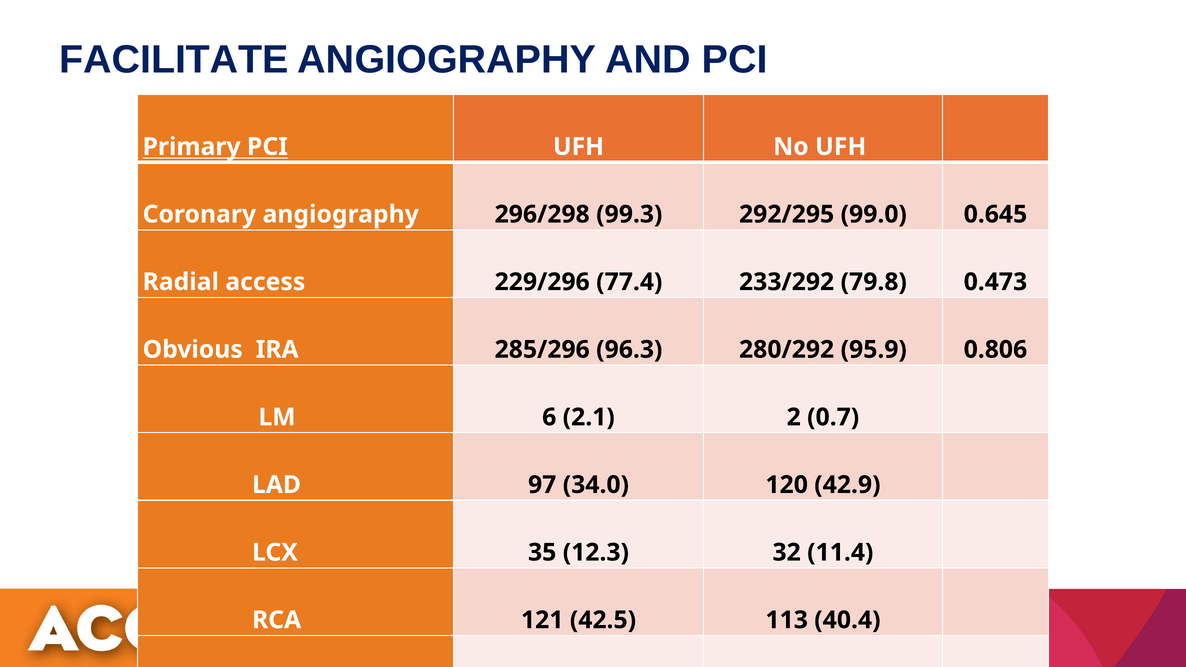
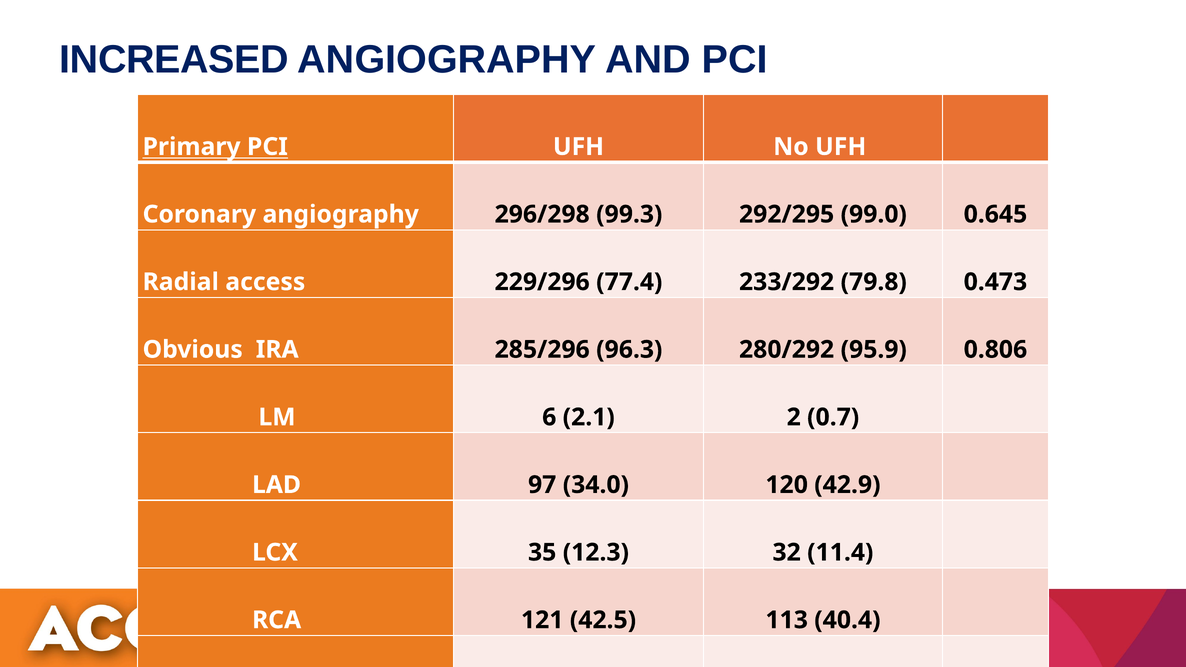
FACILITATE: FACILITATE -> INCREASED
